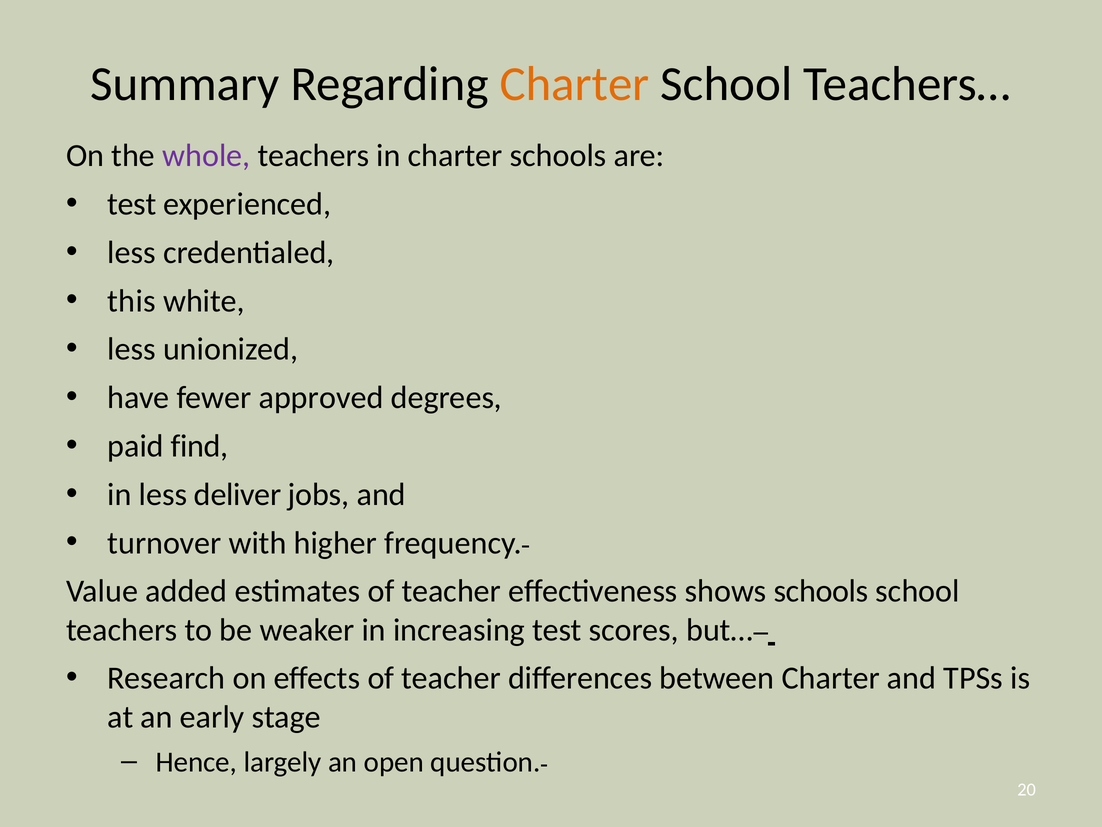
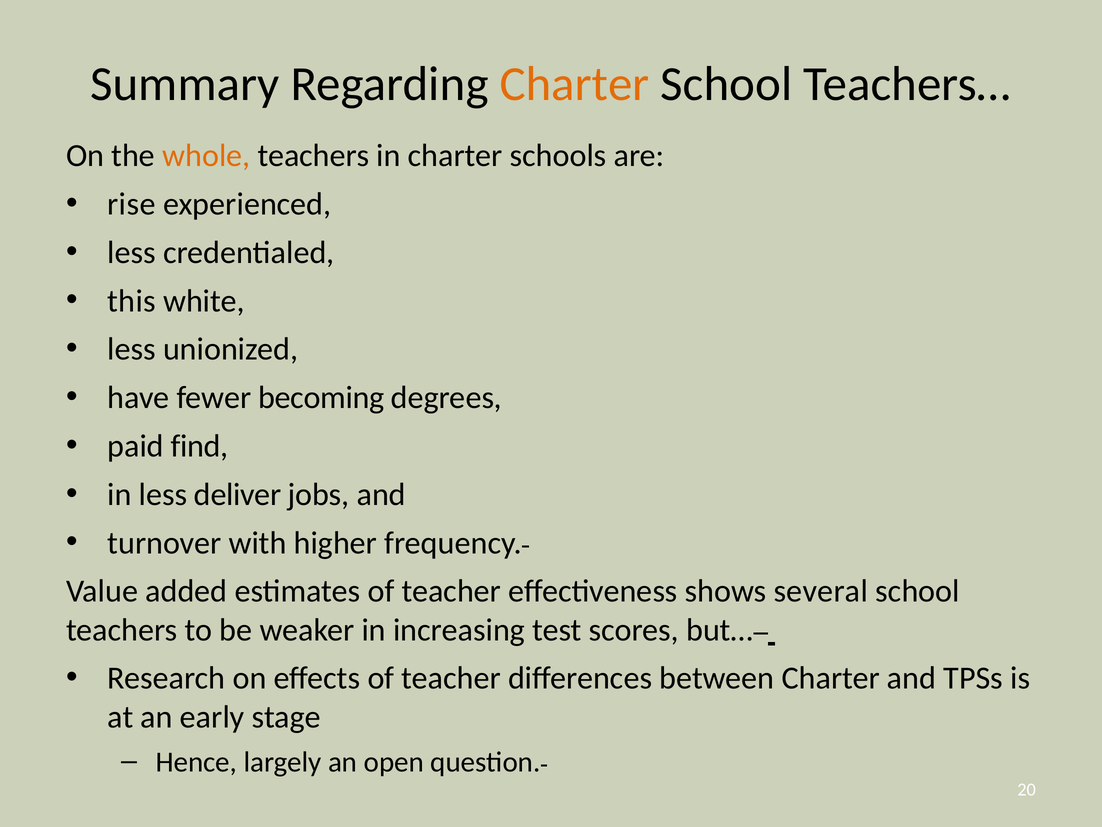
whole colour: purple -> orange
test at (132, 204): test -> rise
approved: approved -> becoming
shows schools: schools -> several
